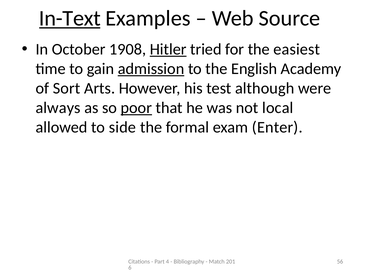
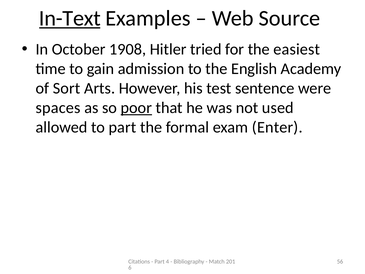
Hitler underline: present -> none
admission underline: present -> none
although: although -> sentence
always: always -> spaces
local: local -> used
to side: side -> part
